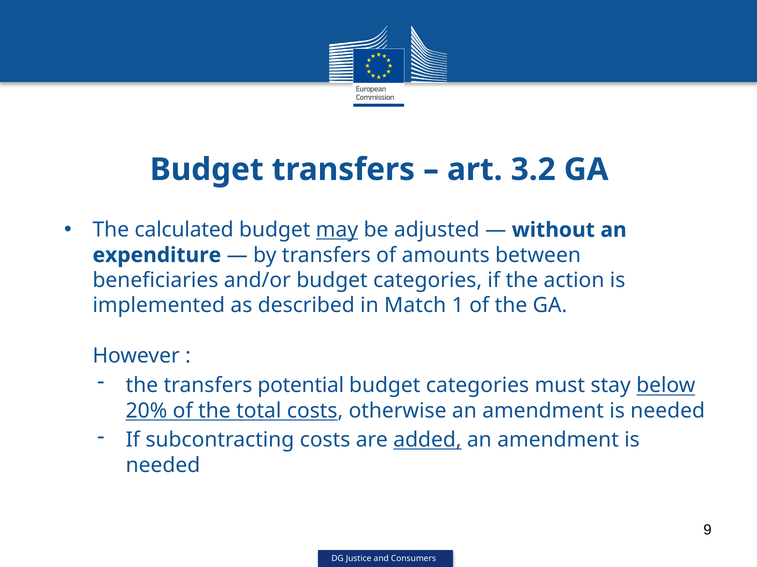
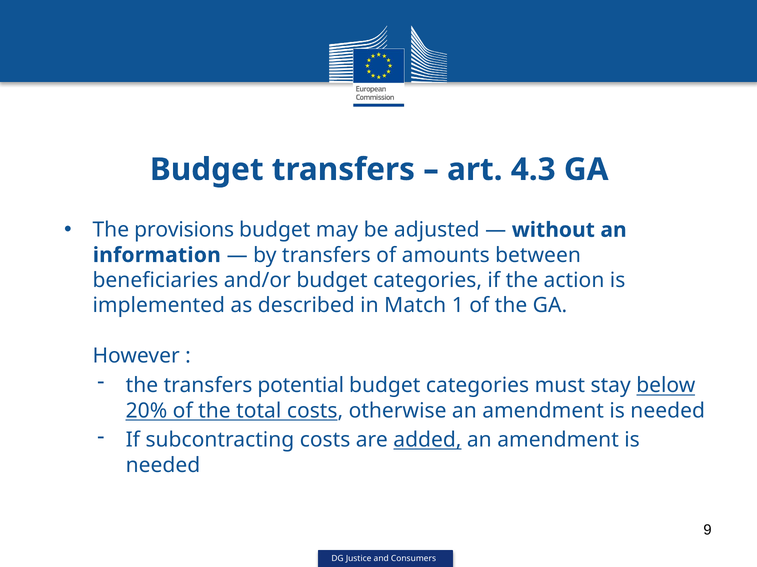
3.2: 3.2 -> 4.3
calculated: calculated -> provisions
may underline: present -> none
expenditure: expenditure -> information
